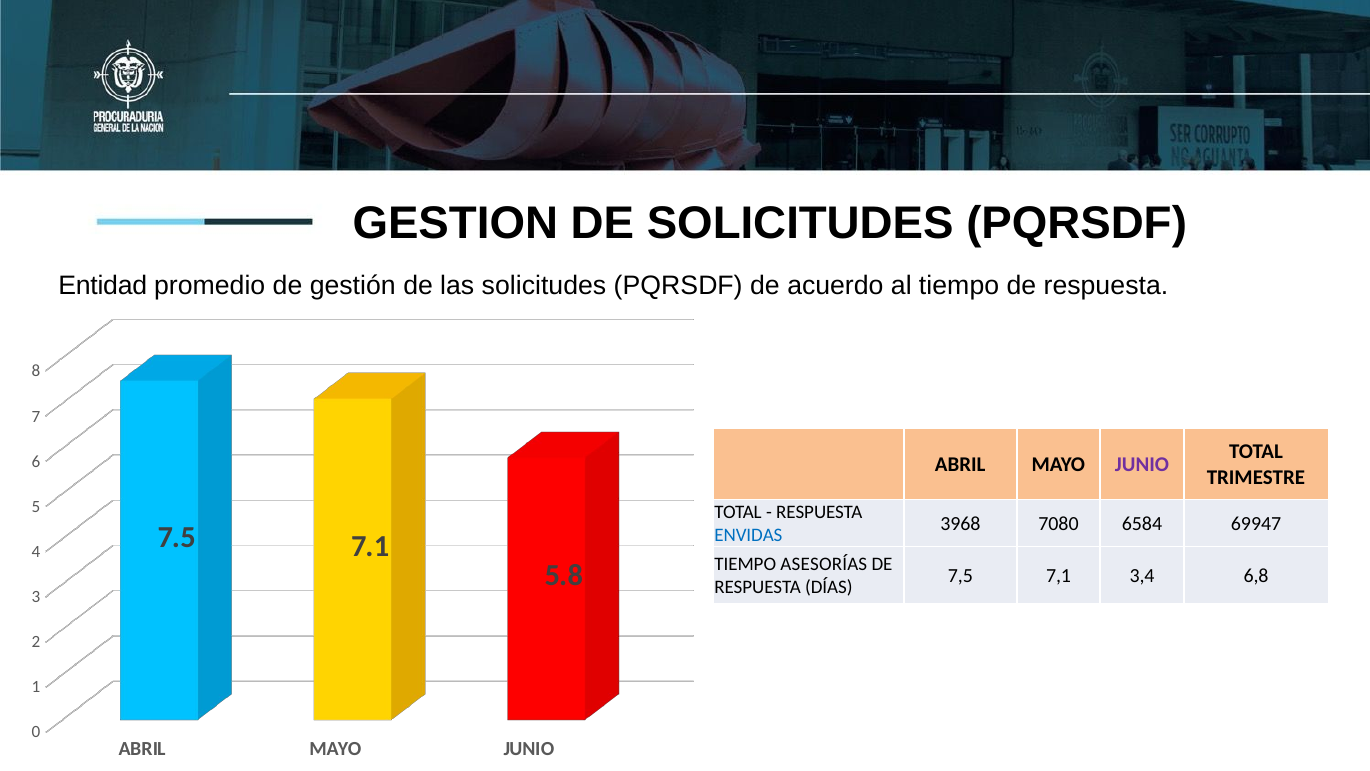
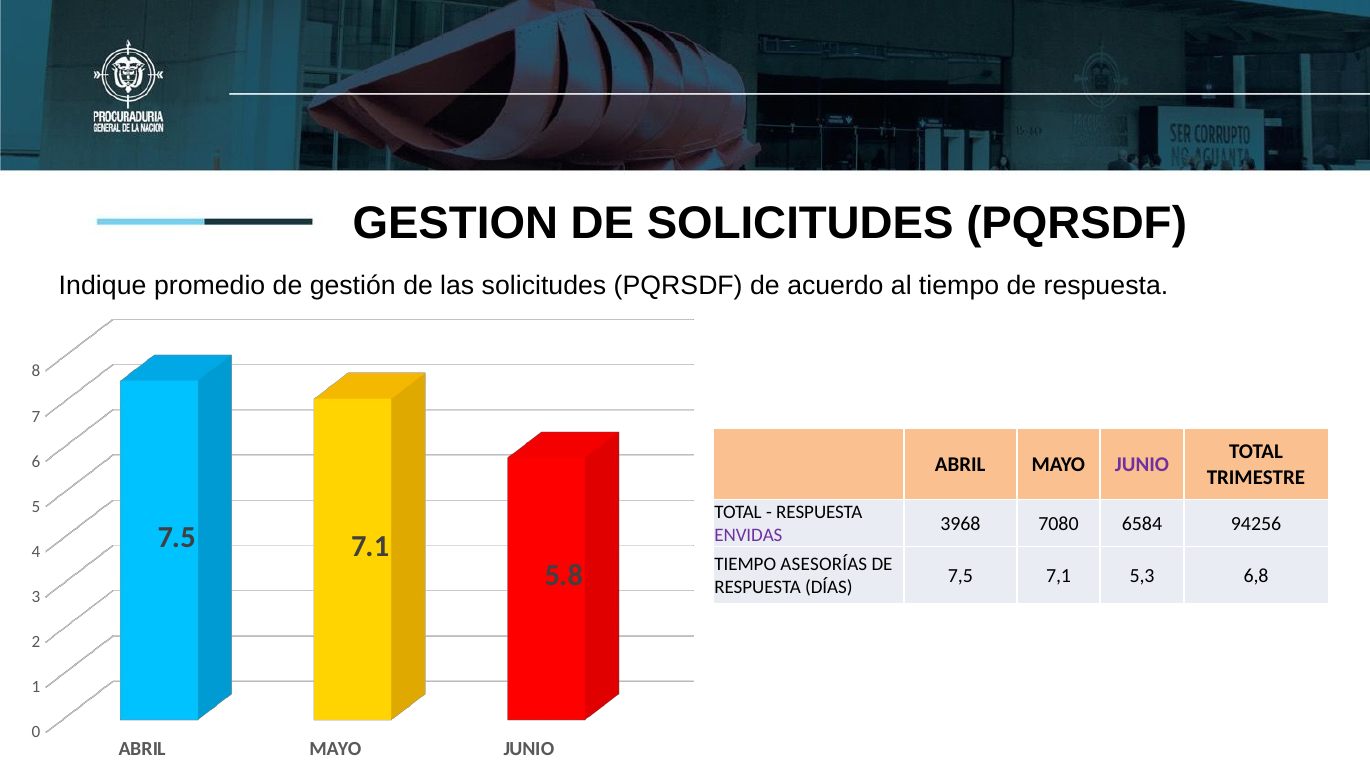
Entidad: Entidad -> Indique
69947: 69947 -> 94256
ENVIDAS colour: blue -> purple
3,4: 3,4 -> 5,3
